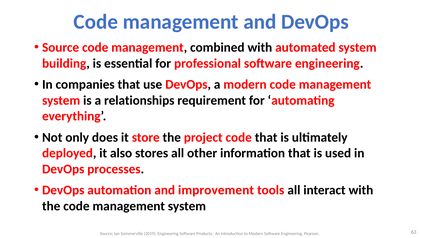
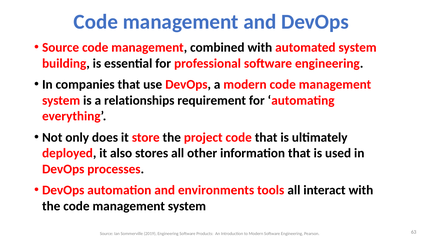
improvement: improvement -> environments
